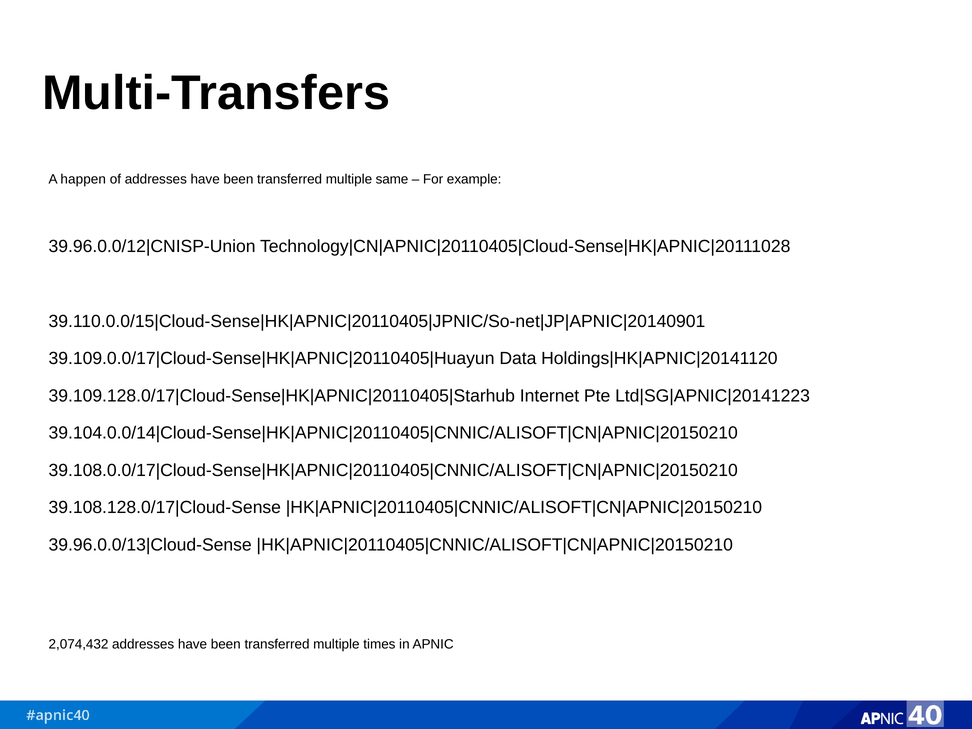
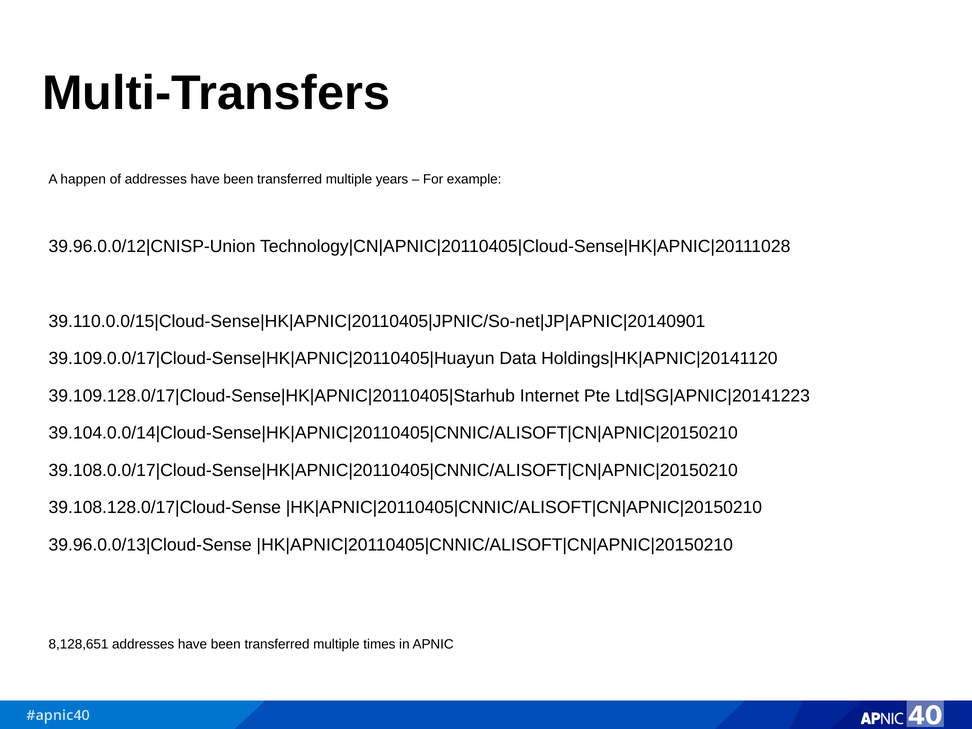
same: same -> years
2,074,432: 2,074,432 -> 8,128,651
